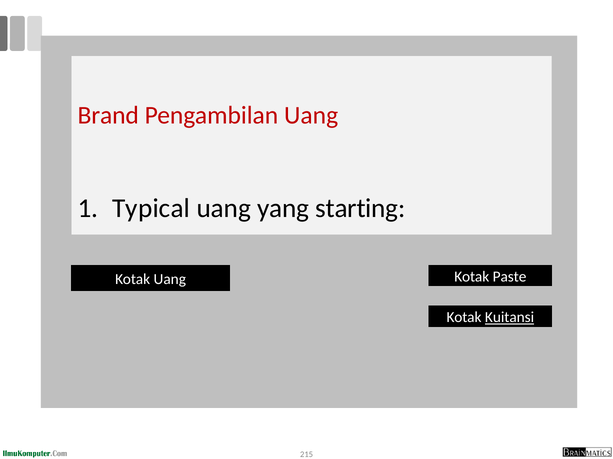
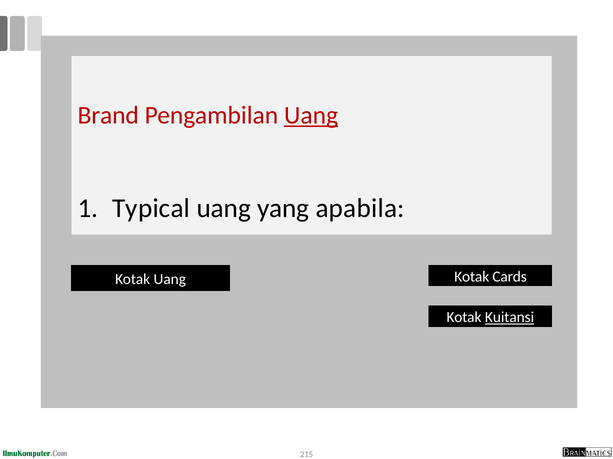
Uang at (311, 116) underline: none -> present
starting: starting -> apabila
Paste: Paste -> Cards
